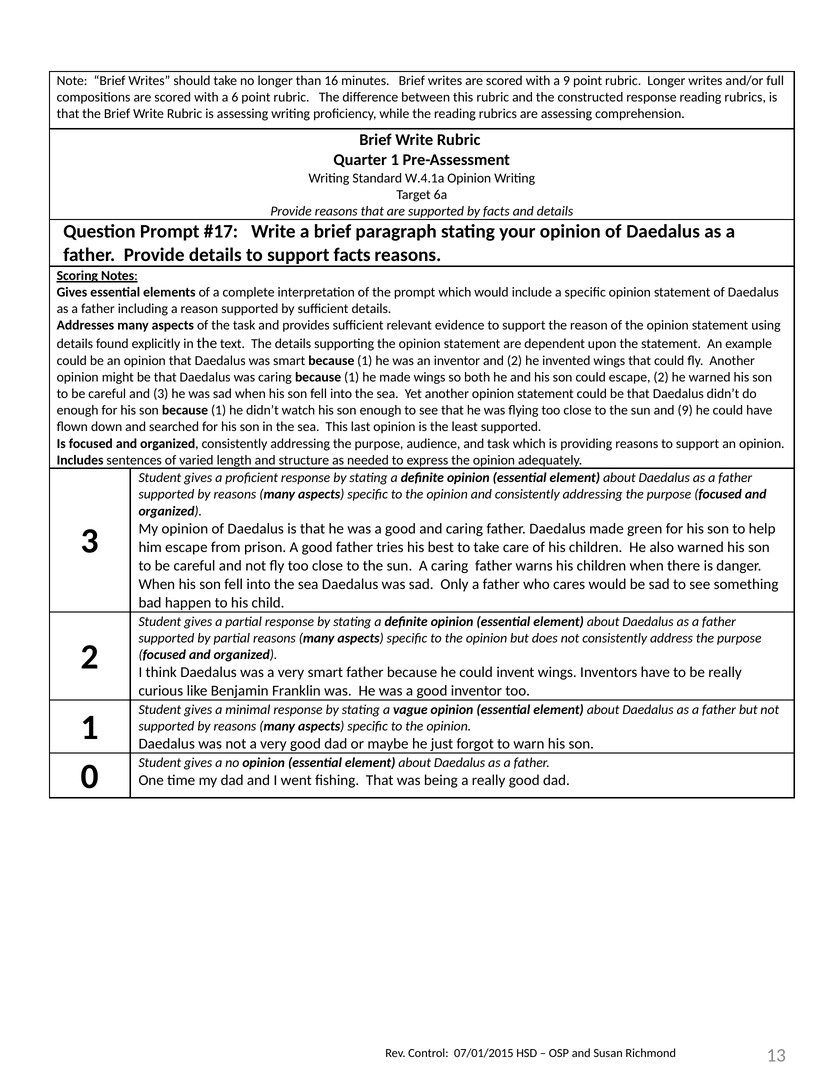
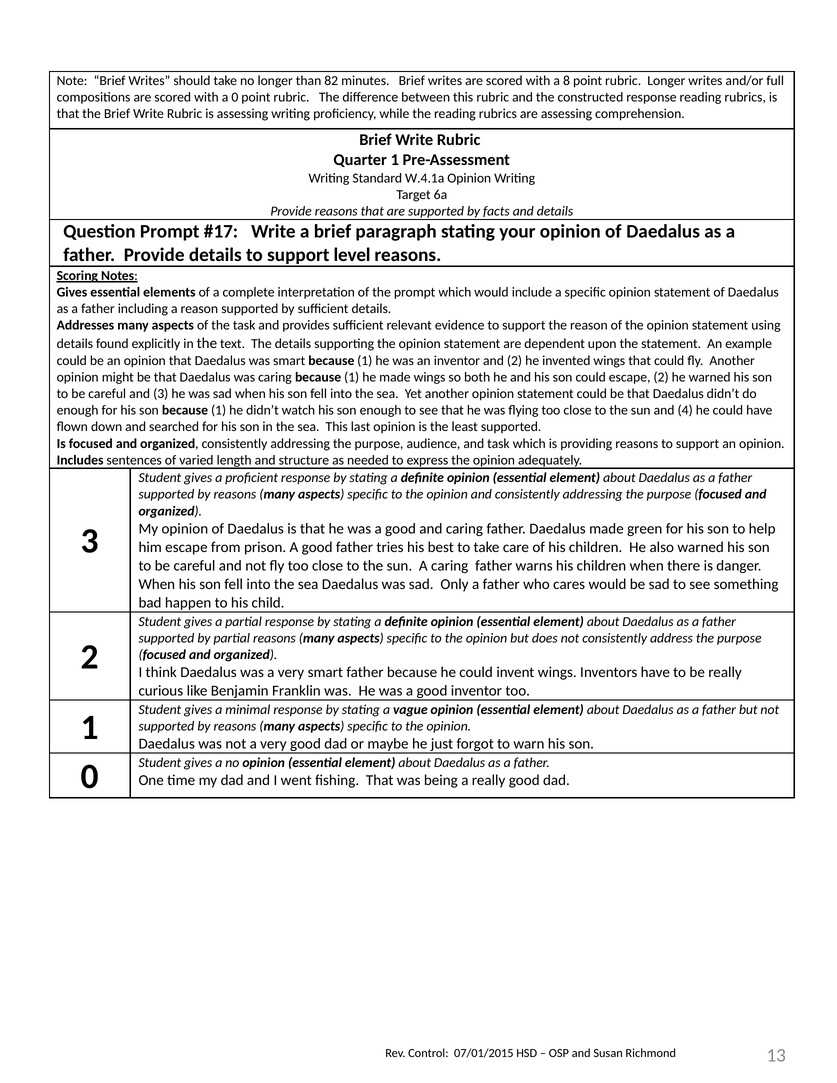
16: 16 -> 82
a 9: 9 -> 8
a 6: 6 -> 0
support facts: facts -> level
and 9: 9 -> 4
